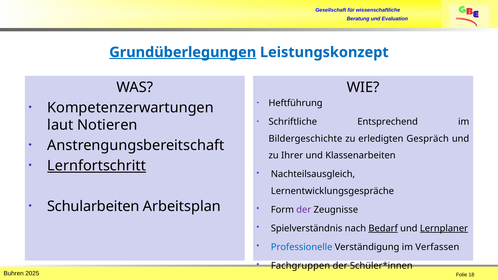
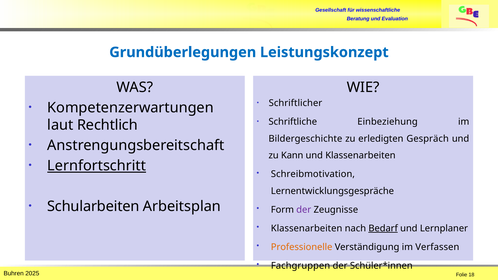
Grundüberlegungen underline: present -> none
Heftführung: Heftführung -> Schriftlicher
Entsprechend: Entsprechend -> Einbeziehung
Notieren: Notieren -> Rechtlich
Ihrer: Ihrer -> Kann
Nachteilsausgleich: Nachteilsausgleich -> Schreibmotivation
Spielverständnis at (307, 228): Spielverständnis -> Klassenarbeiten
Lernplaner underline: present -> none
Professionelle colour: blue -> orange
